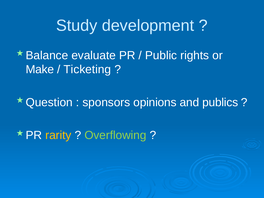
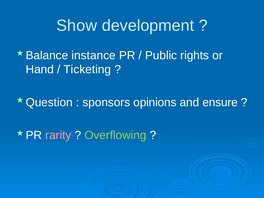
Study: Study -> Show
evaluate: evaluate -> instance
Make: Make -> Hand
publics: publics -> ensure
rarity colour: yellow -> pink
